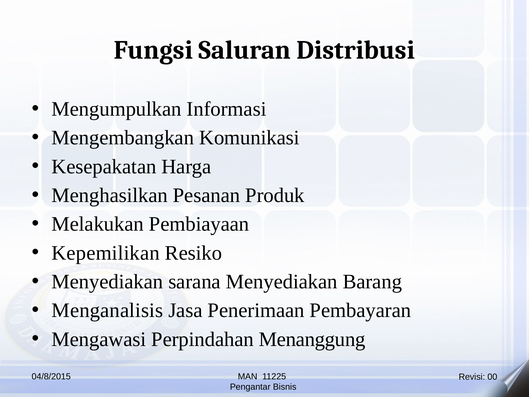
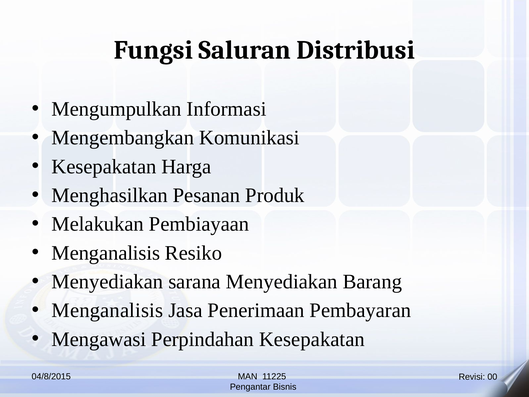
Kepemilikan at (106, 253): Kepemilikan -> Menganalisis
Perpindahan Menanggung: Menanggung -> Kesepakatan
